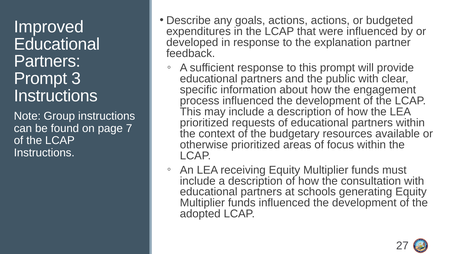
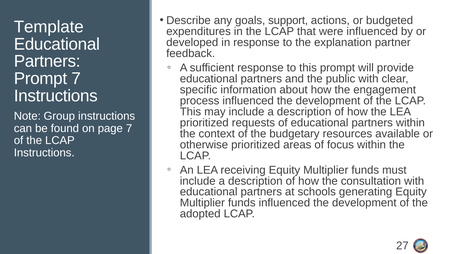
goals actions: actions -> support
Improved: Improved -> Template
Prompt 3: 3 -> 7
